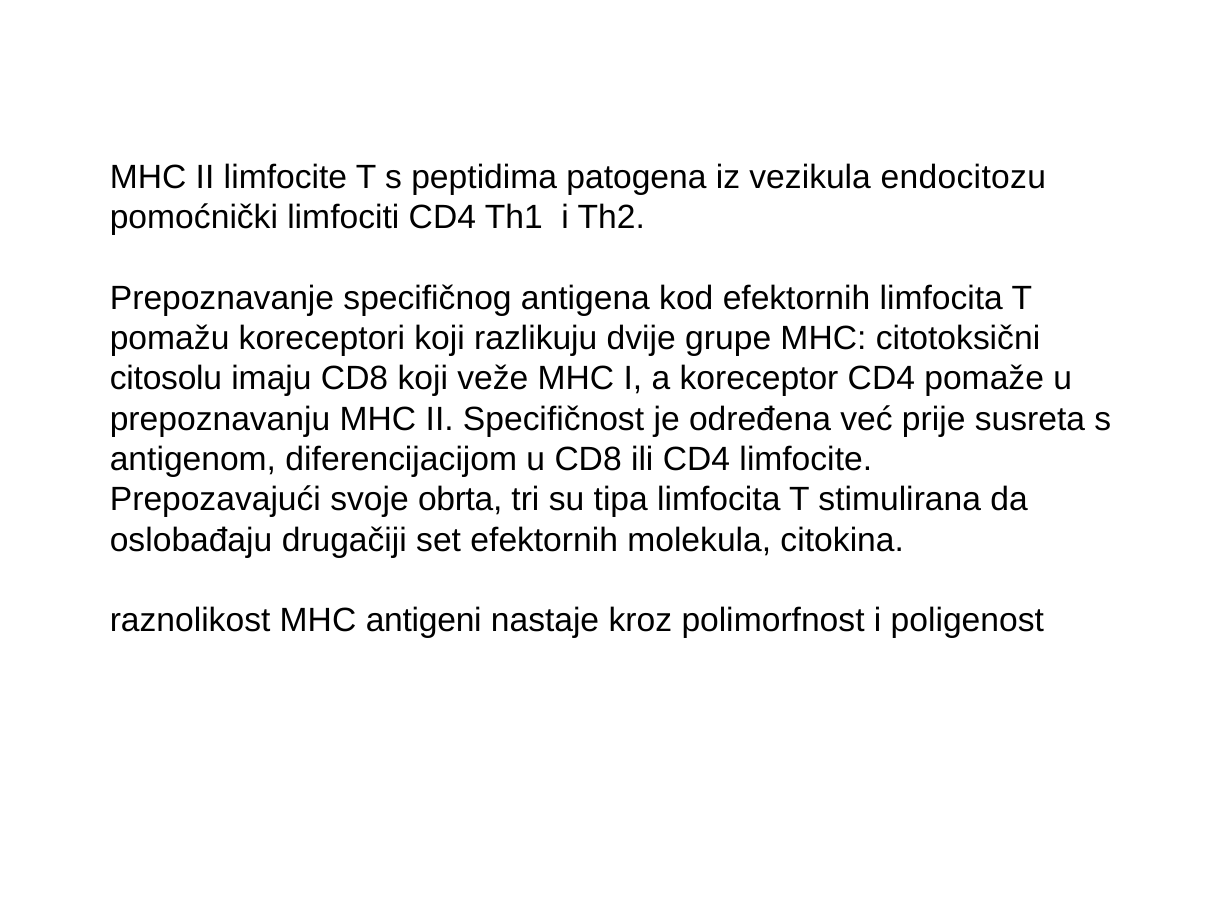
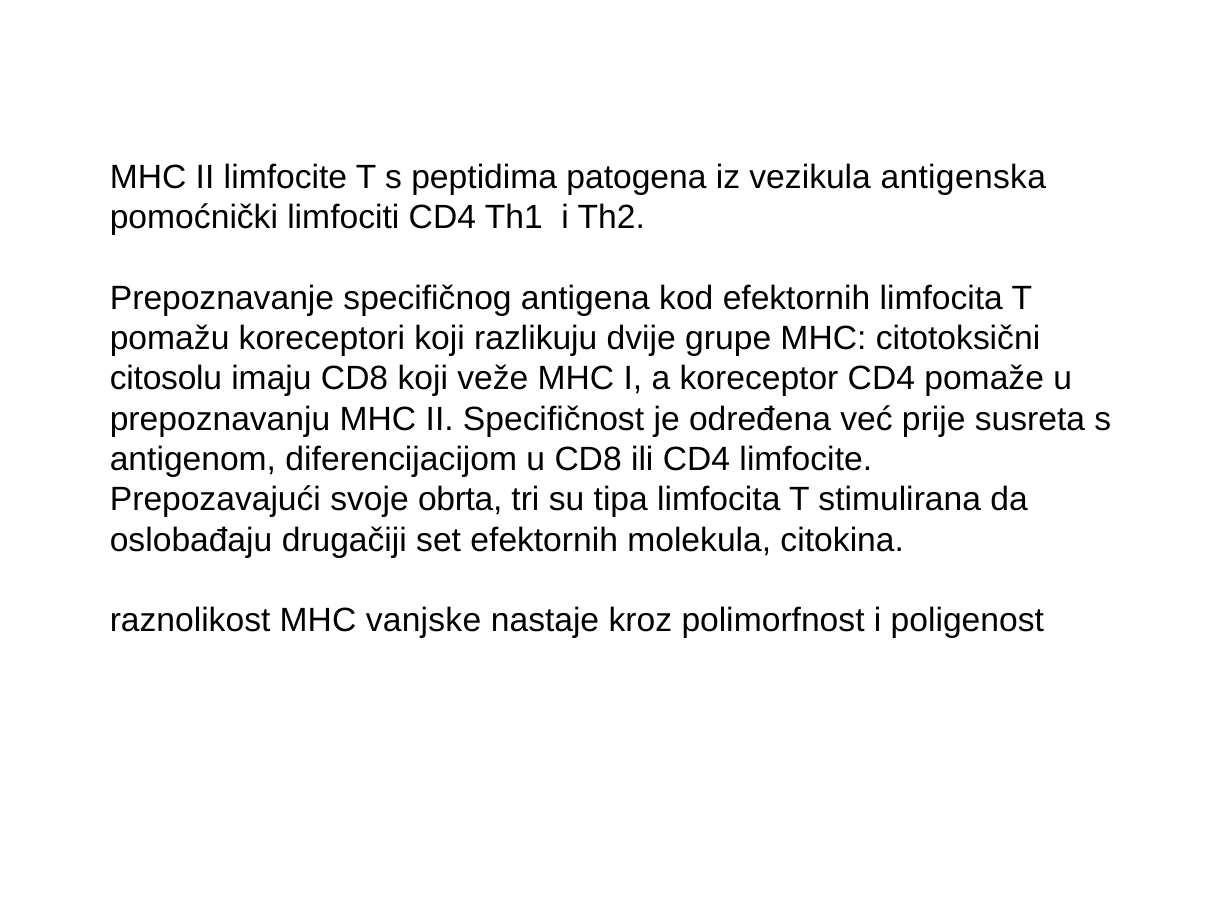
endocitozu: endocitozu -> antigenska
antigeni: antigeni -> vanjske
